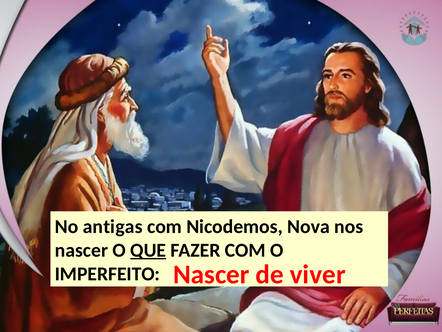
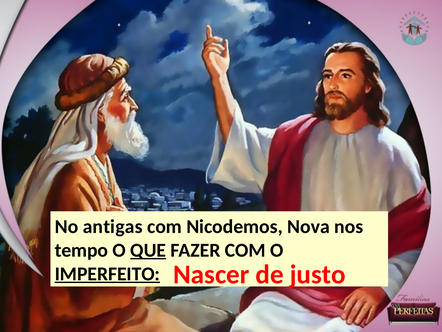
nascer at (81, 250): nascer -> tempo
IMPERFEITO underline: none -> present
viver: viver -> justo
